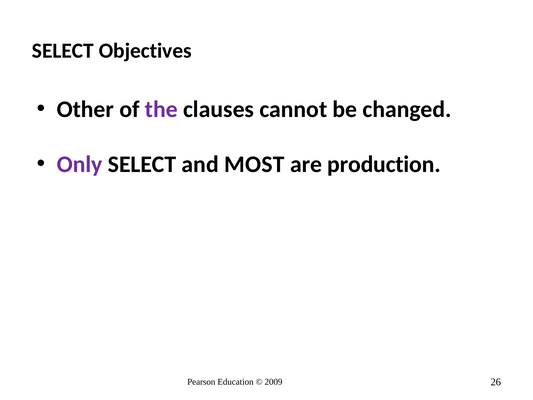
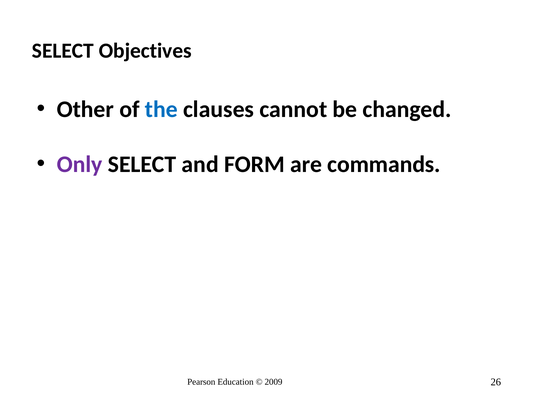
the colour: purple -> blue
MOST: MOST -> FORM
production: production -> commands
